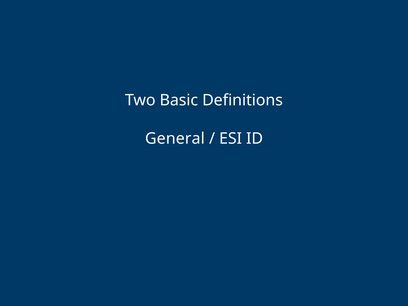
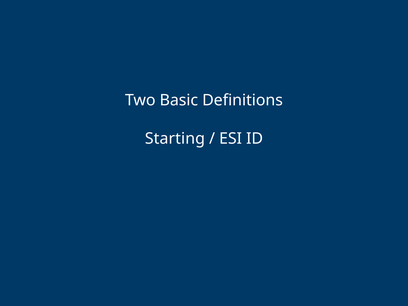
General: General -> Starting
